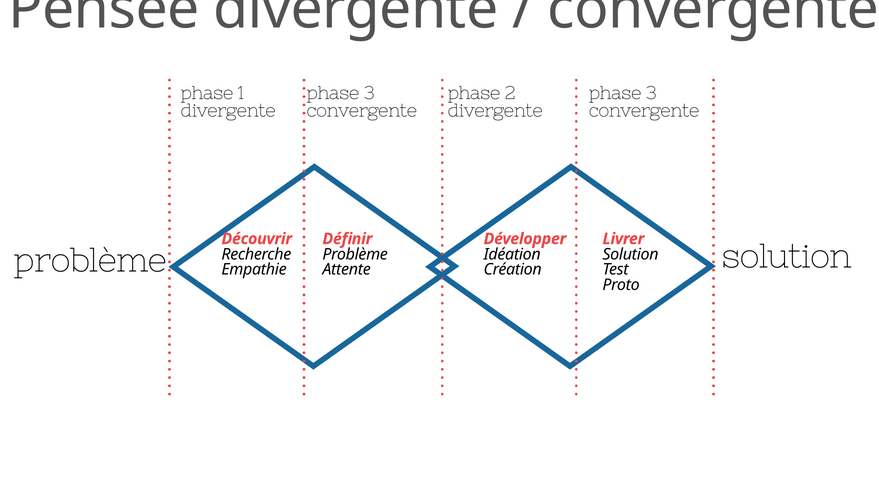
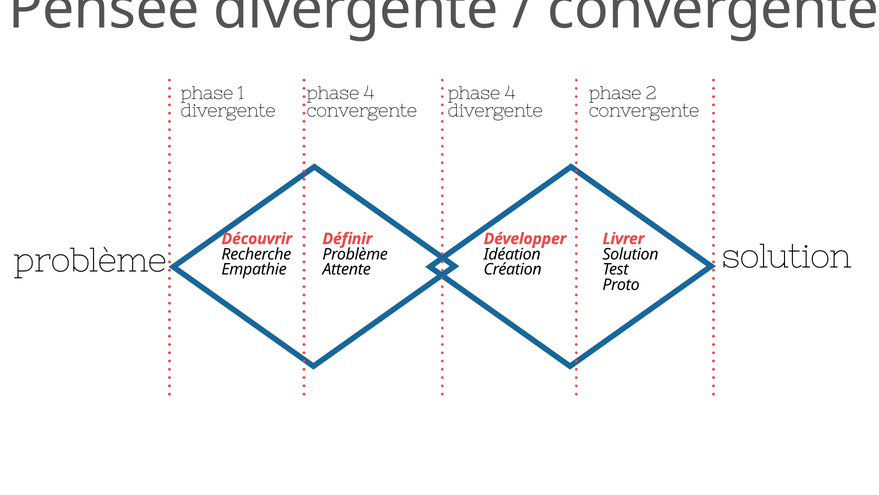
3 at (369, 93): 3 -> 4
2 at (510, 93): 2 -> 4
3 at (651, 93): 3 -> 2
